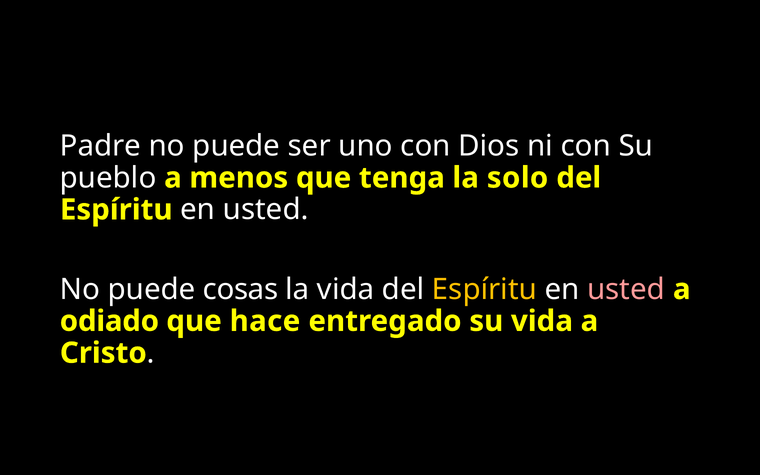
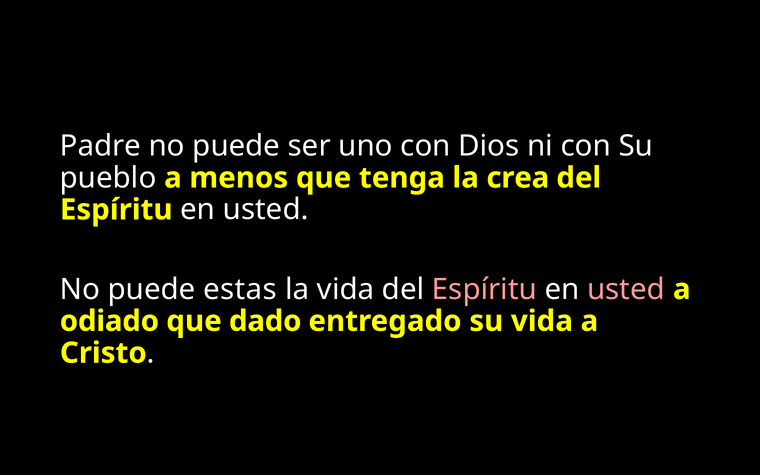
solo: solo -> crea
cosas: cosas -> estas
Espíritu at (484, 289) colour: yellow -> pink
hace: hace -> dado
